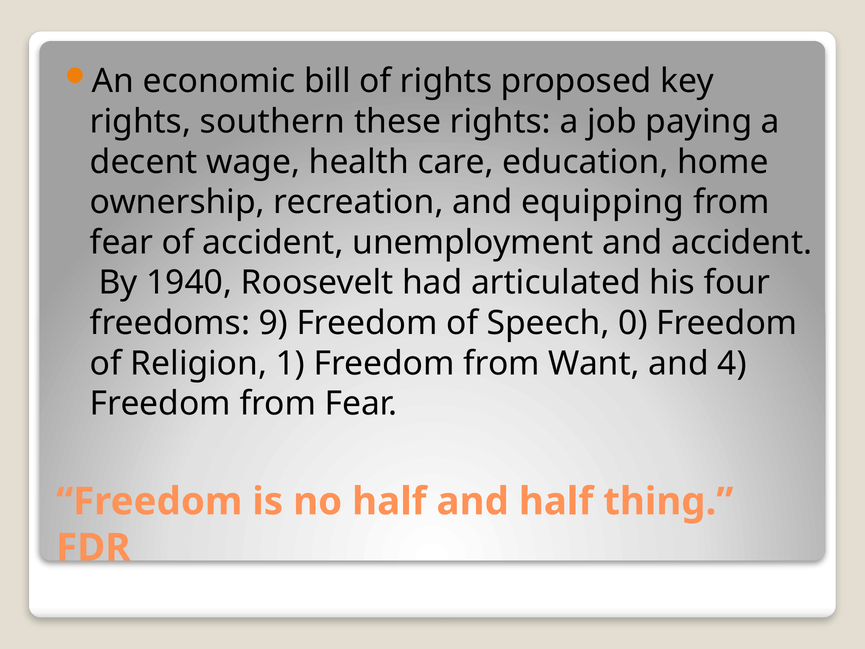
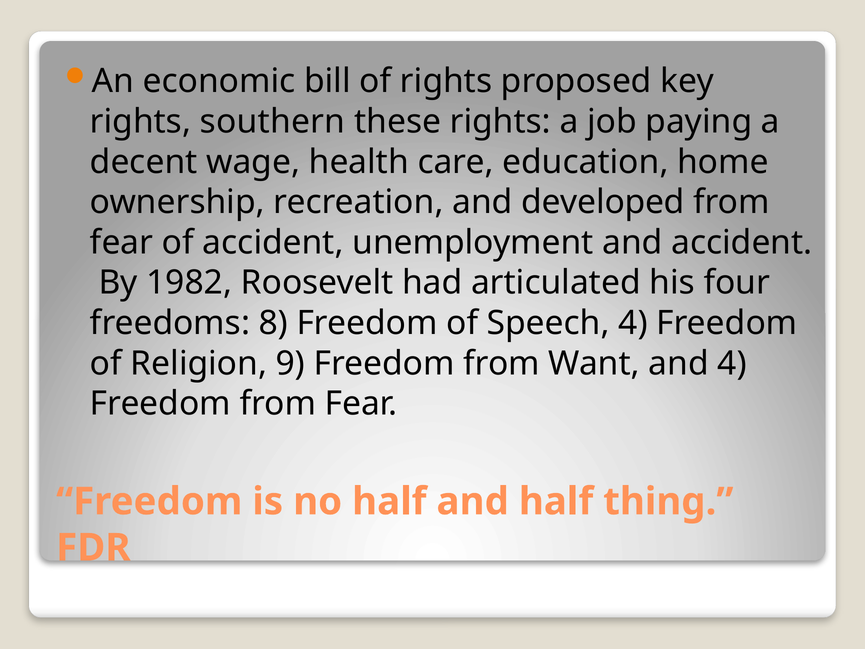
equipping: equipping -> developed
1940: 1940 -> 1982
9: 9 -> 8
Speech 0: 0 -> 4
1: 1 -> 9
